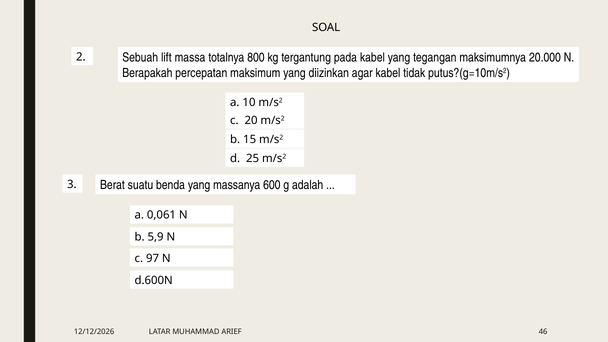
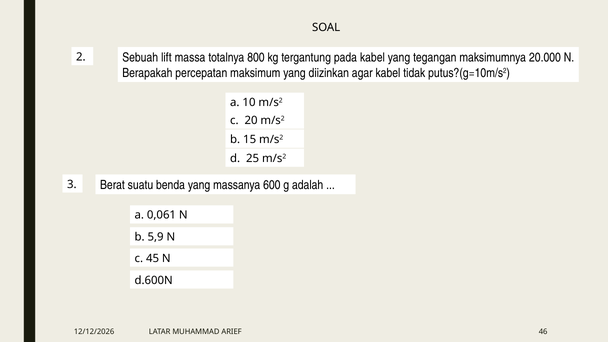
97: 97 -> 45
